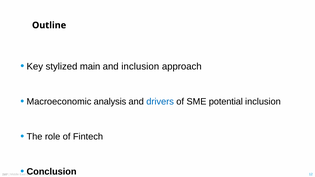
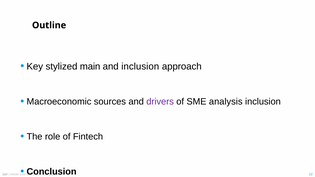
analysis: analysis -> sources
drivers colour: blue -> purple
potential: potential -> analysis
